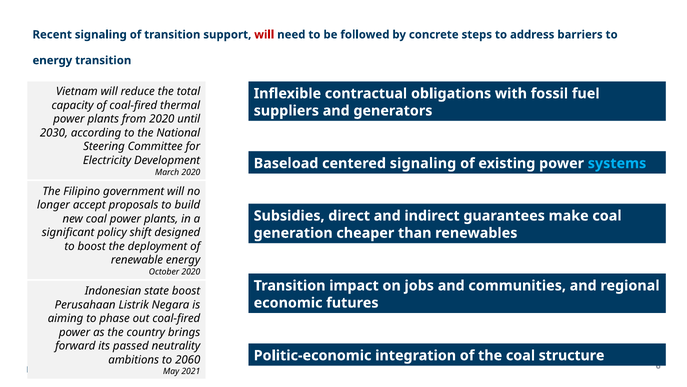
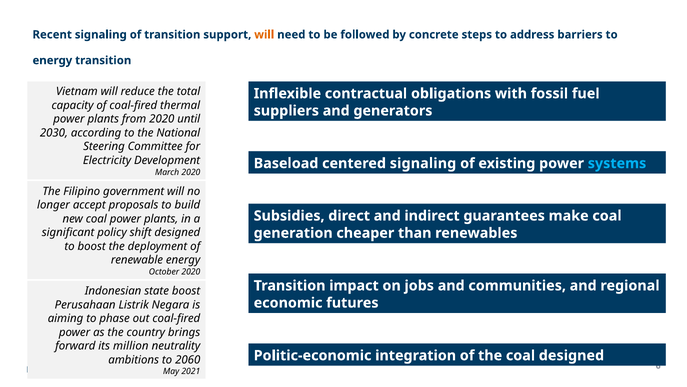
will at (264, 35) colour: red -> orange
passed: passed -> million
coal structure: structure -> designed
